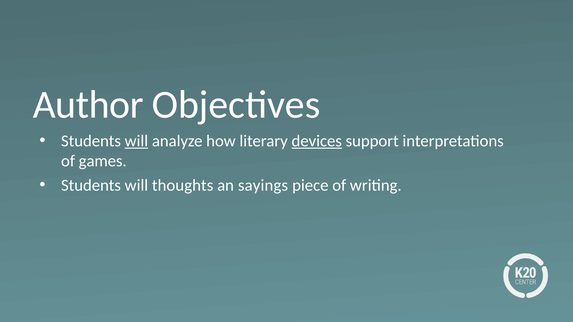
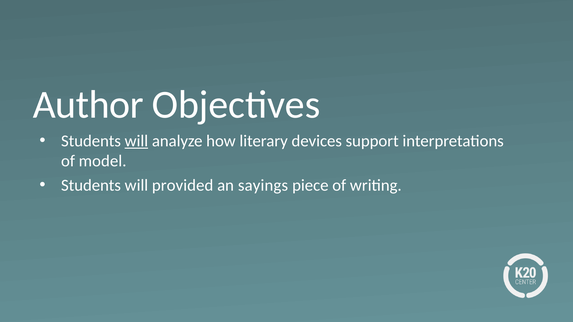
devices underline: present -> none
games: games -> model
thoughts: thoughts -> provided
